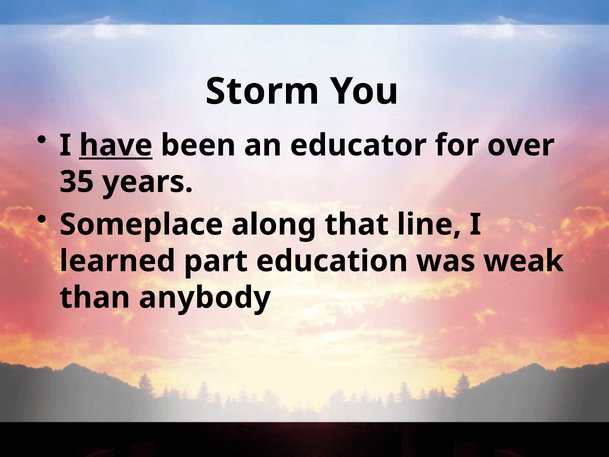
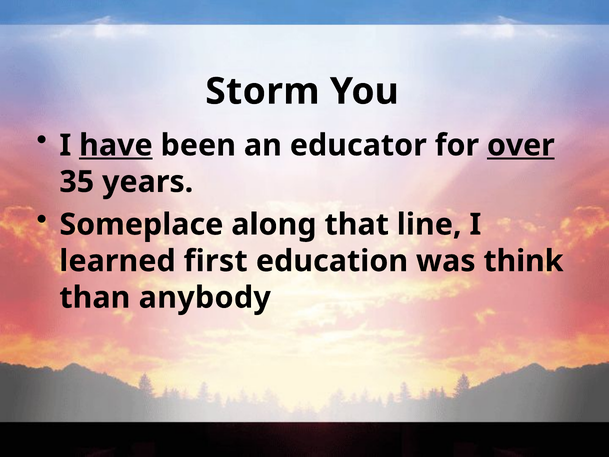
over underline: none -> present
part: part -> first
weak: weak -> think
